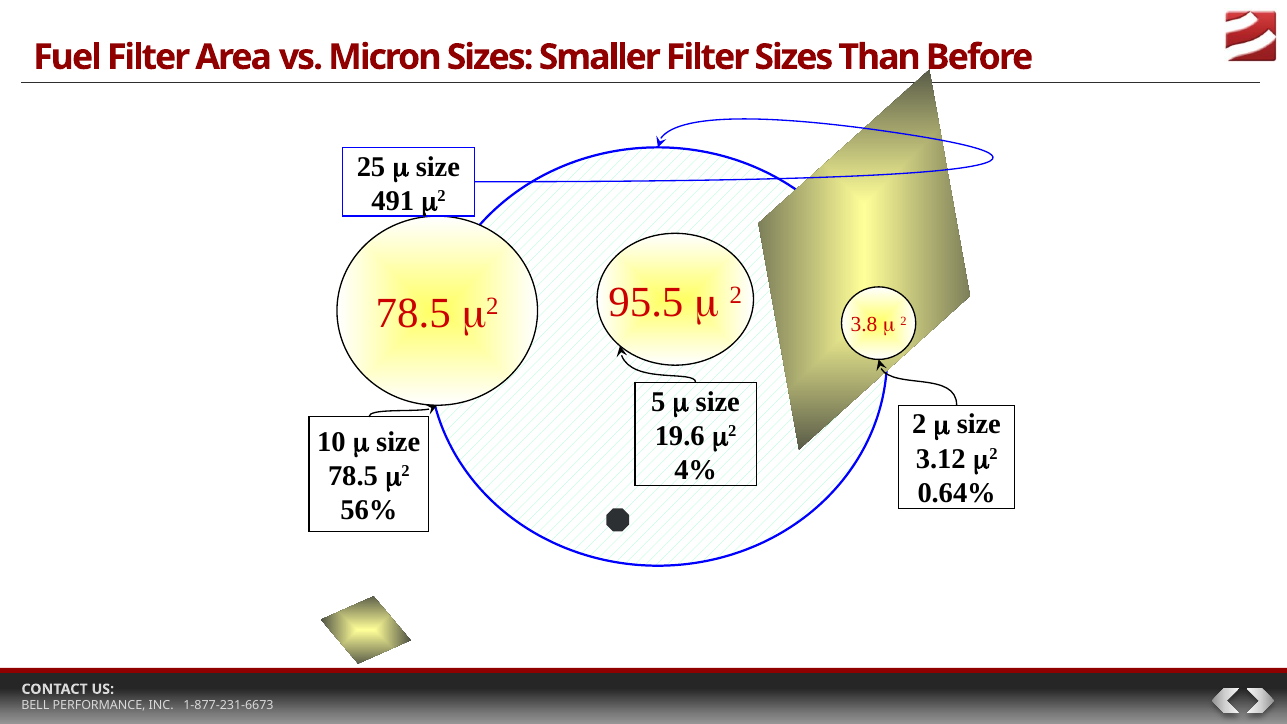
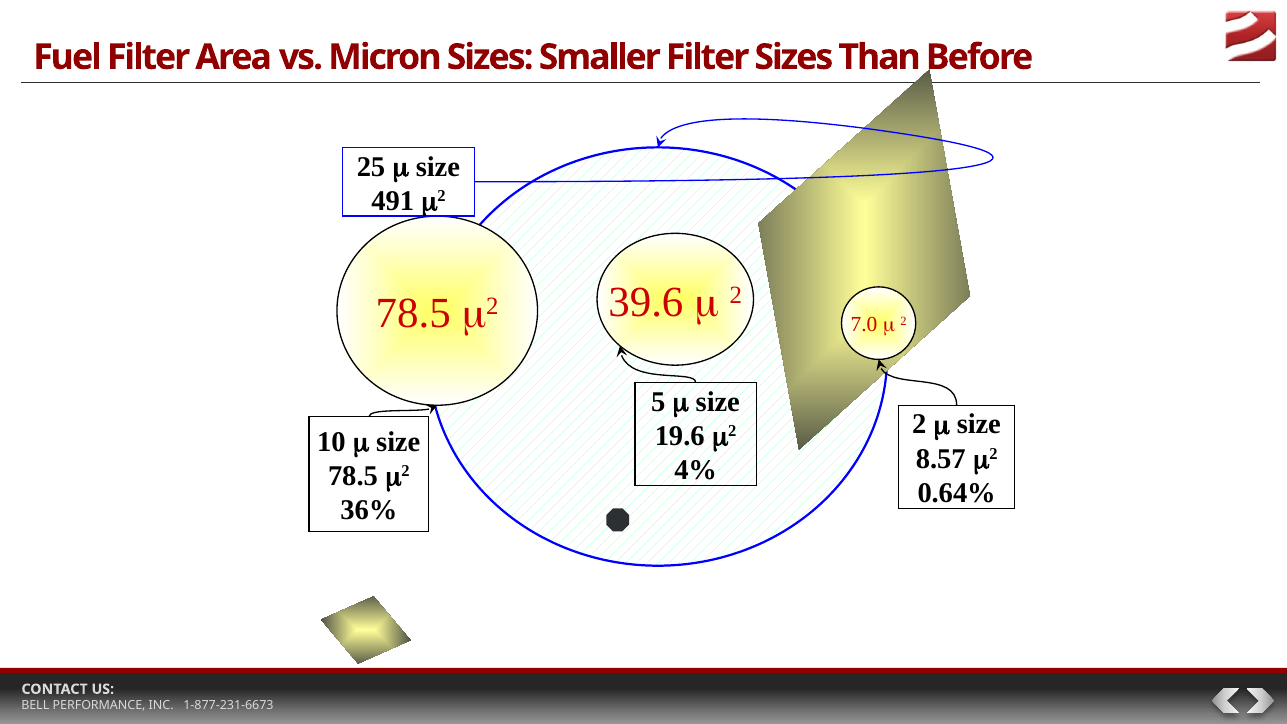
95.5: 95.5 -> 39.6
3.8: 3.8 -> 7.0
3.12: 3.12 -> 8.57
56%: 56% -> 36%
